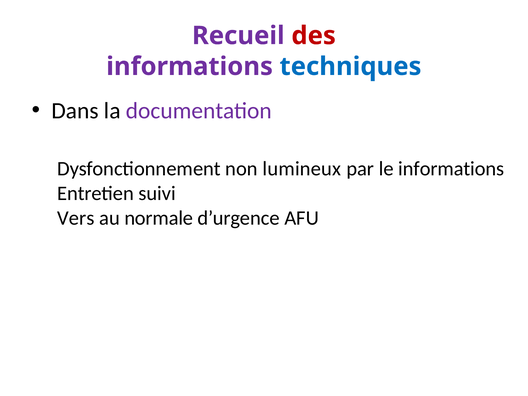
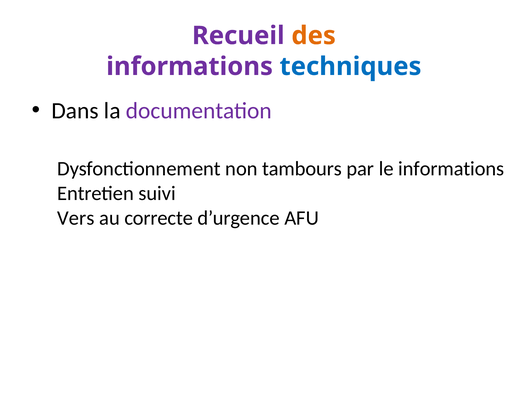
des colour: red -> orange
lumineux: lumineux -> tambours
normale: normale -> correcte
